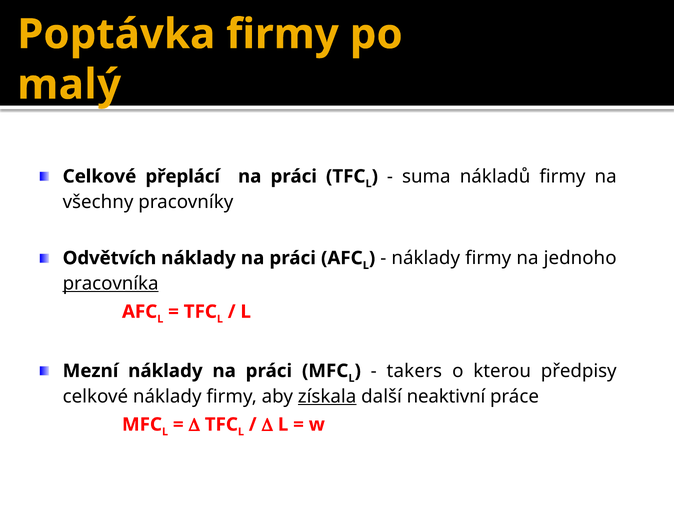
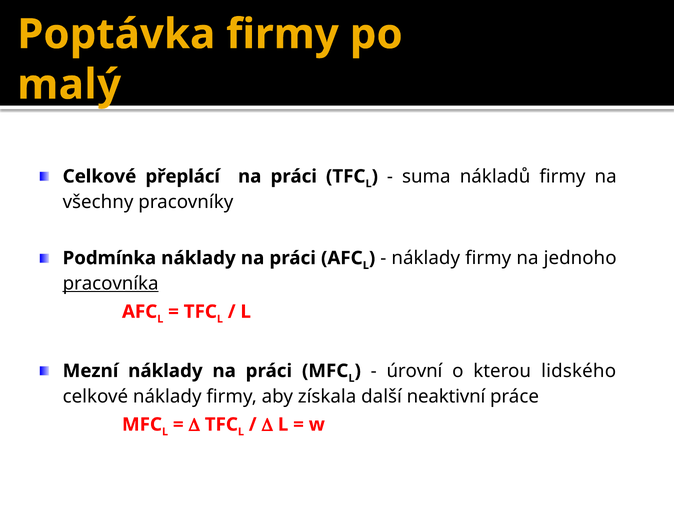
Odvětvích: Odvětvích -> Podmínka
takers: takers -> úrovní
předpisy: předpisy -> lidského
získala underline: present -> none
